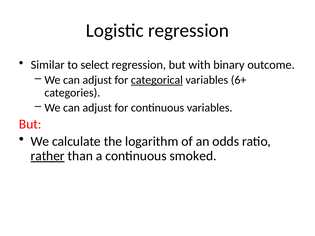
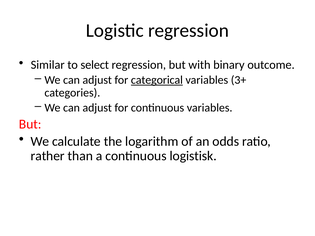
6+: 6+ -> 3+
rather underline: present -> none
smoked: smoked -> logistisk
